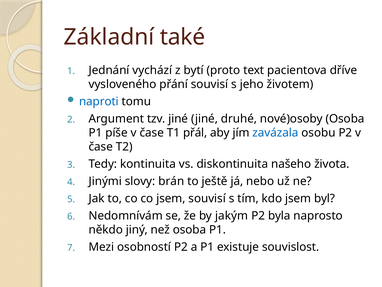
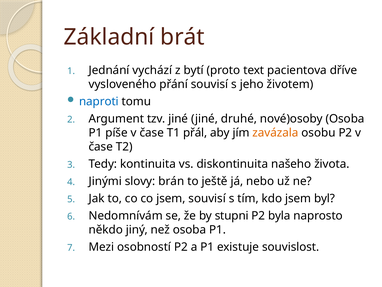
také: také -> brát
zavázala colour: blue -> orange
jakým: jakým -> stupni
